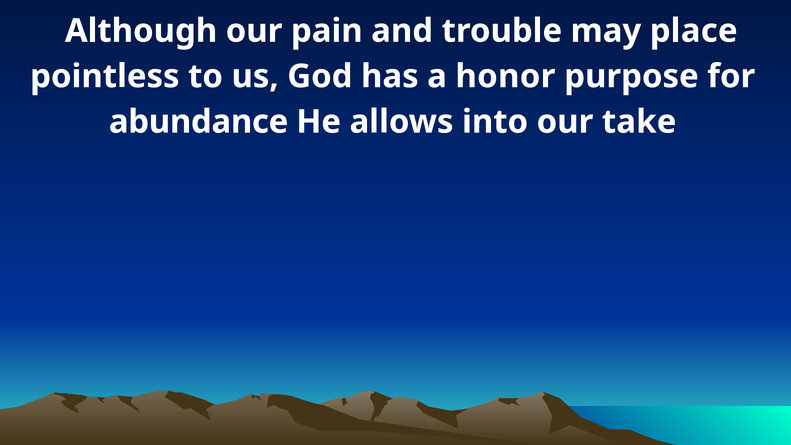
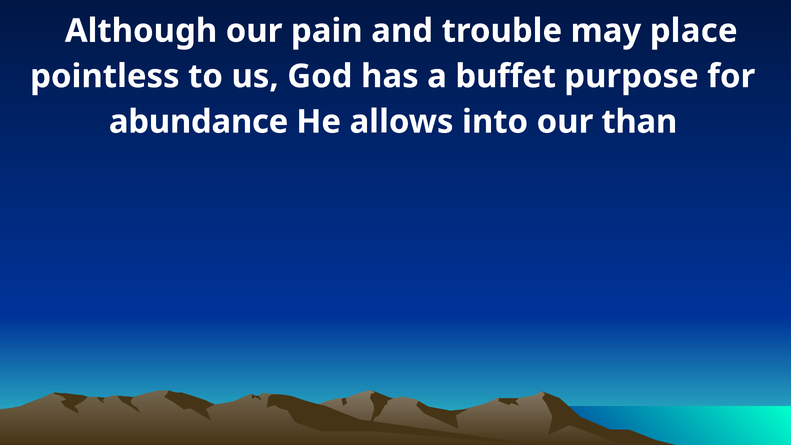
honor: honor -> buffet
take: take -> than
